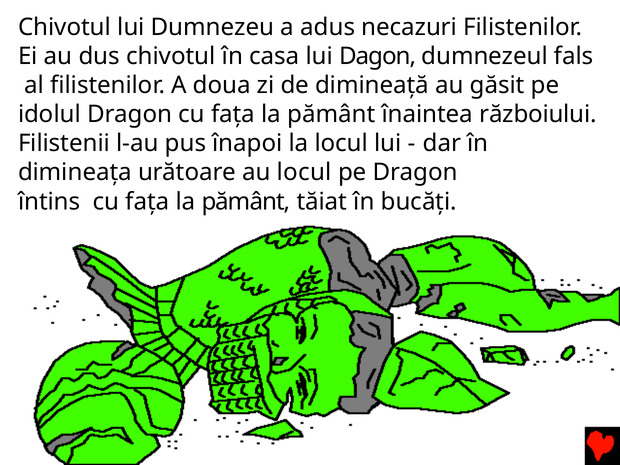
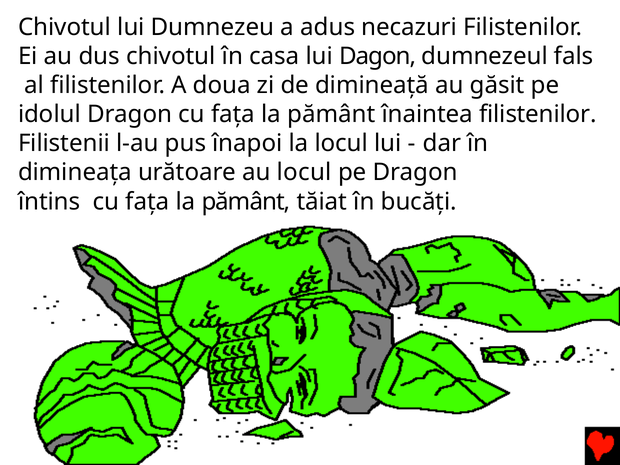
înaintea războiului: războiului -> filistenilor
